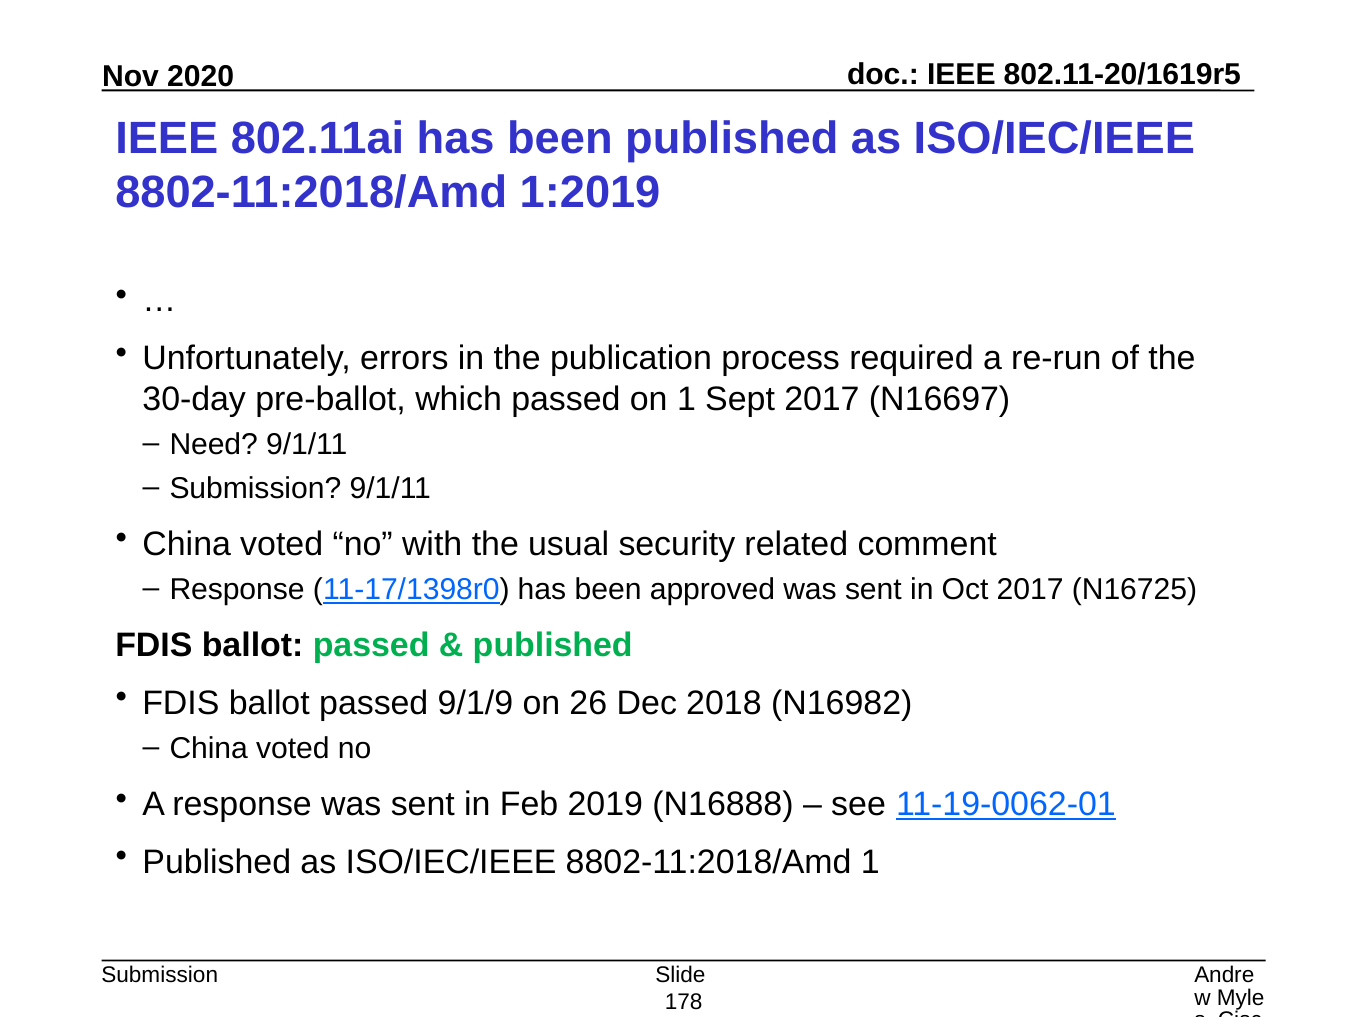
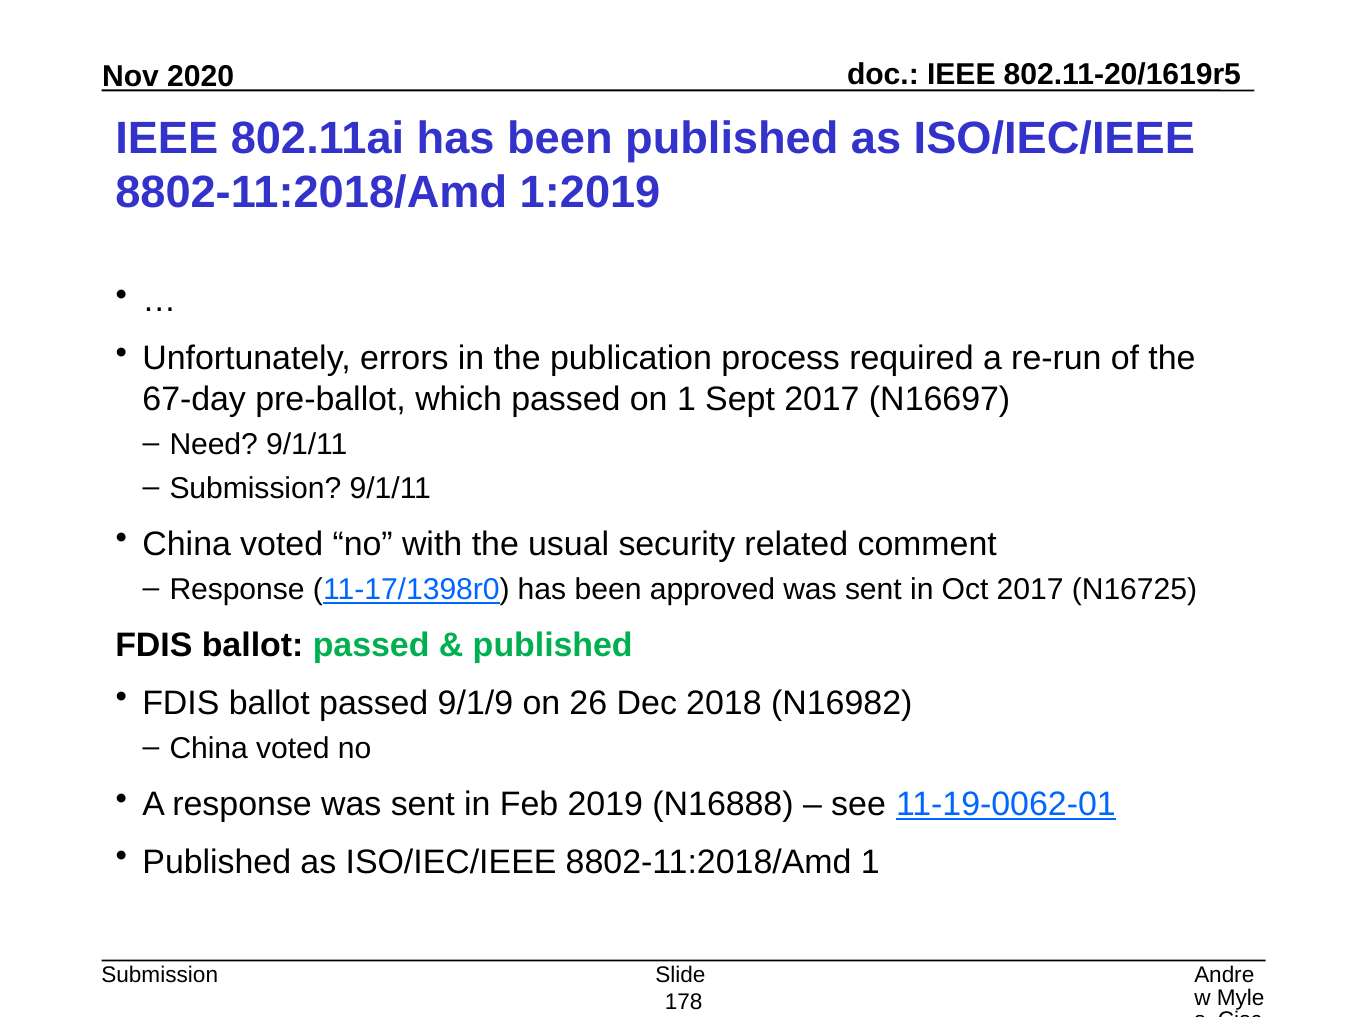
30-day: 30-day -> 67-day
